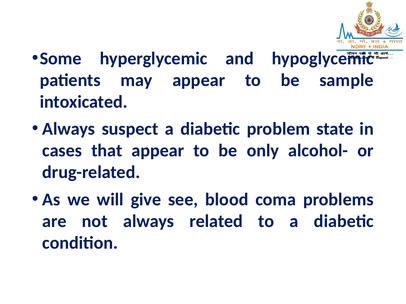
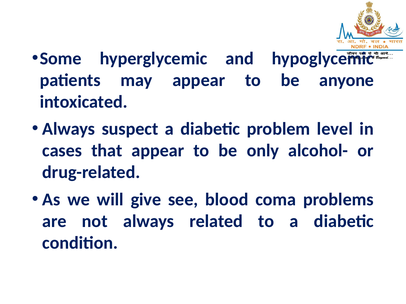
sample: sample -> anyone
state: state -> level
